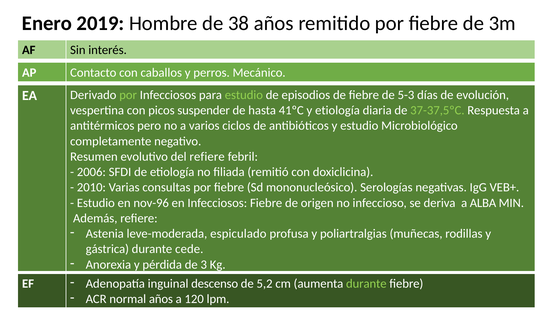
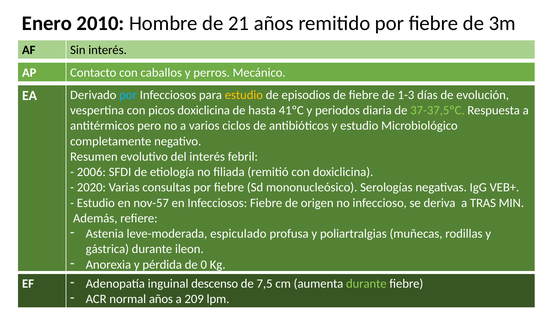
2019: 2019 -> 2010
38: 38 -> 21
por at (128, 95) colour: light green -> light blue
estudio at (244, 95) colour: light green -> yellow
5-3: 5-3 -> 1-3
picos suspender: suspender -> doxiclicina
y etiología: etiología -> periodos
del refiere: refiere -> interés
2010: 2010 -> 2020
nov-96: nov-96 -> nov-57
ALBA: ALBA -> TRAS
cede: cede -> ileon
3: 3 -> 0
5,2: 5,2 -> 7,5
120: 120 -> 209
